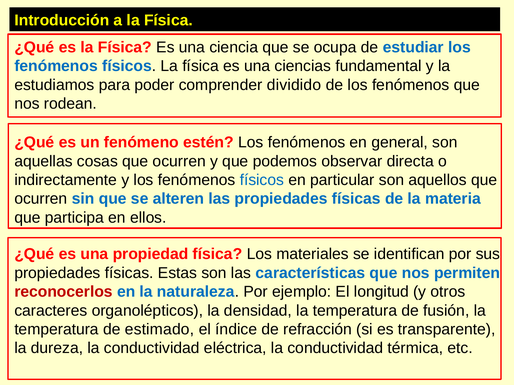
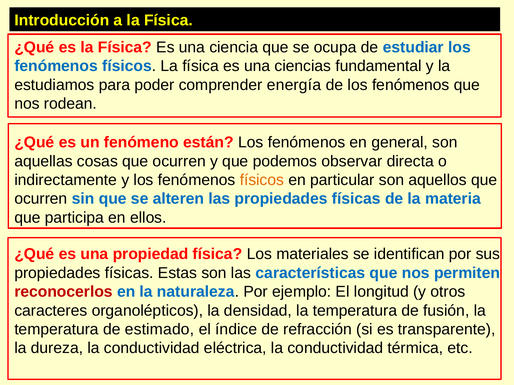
dividido: dividido -> energía
estén: estén -> están
físicos at (262, 180) colour: blue -> orange
